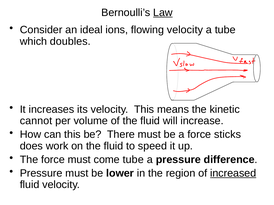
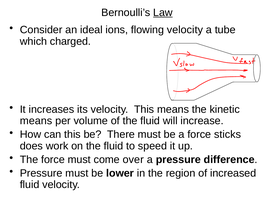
doubles: doubles -> charged
cannot at (36, 121): cannot -> means
come tube: tube -> over
increased underline: present -> none
